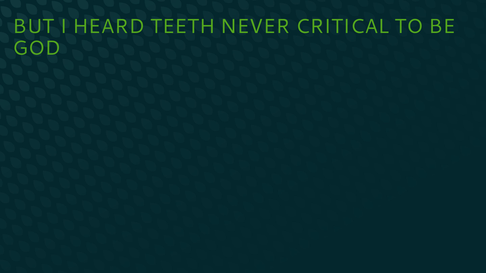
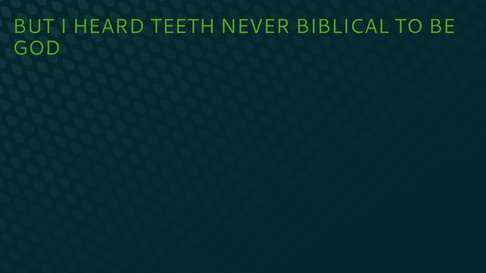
CRITICAL: CRITICAL -> BIBLICAL
